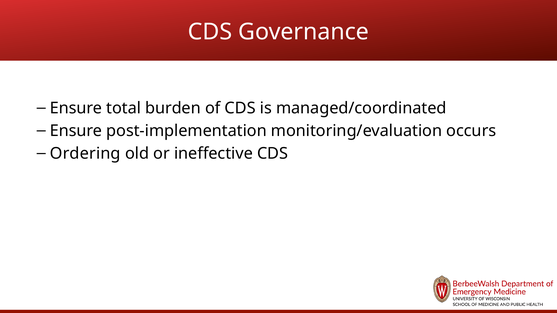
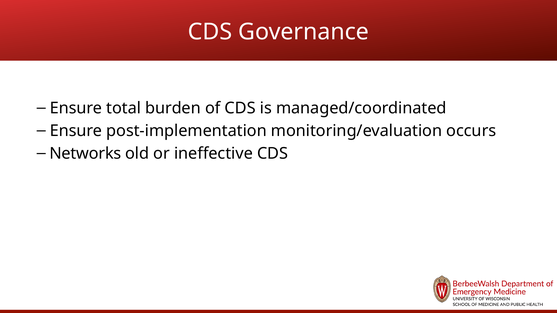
Ordering: Ordering -> Networks
